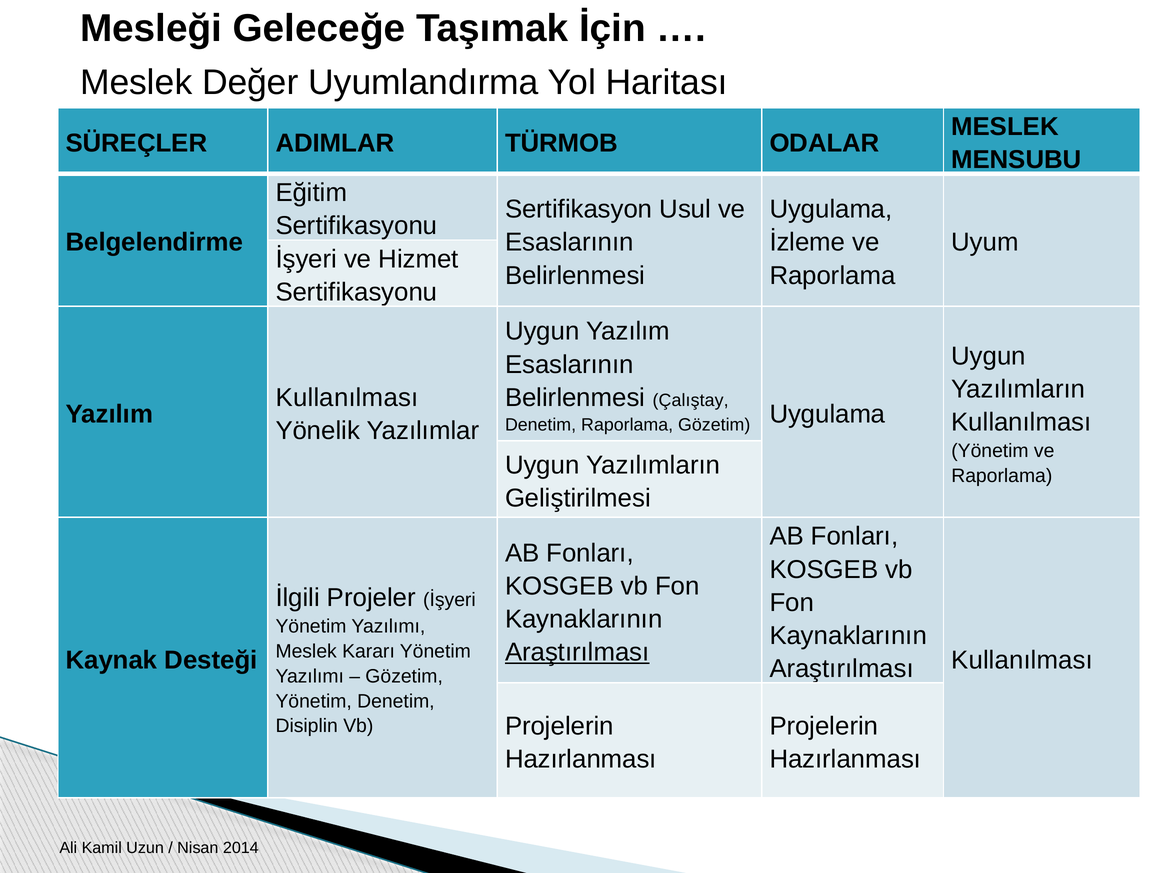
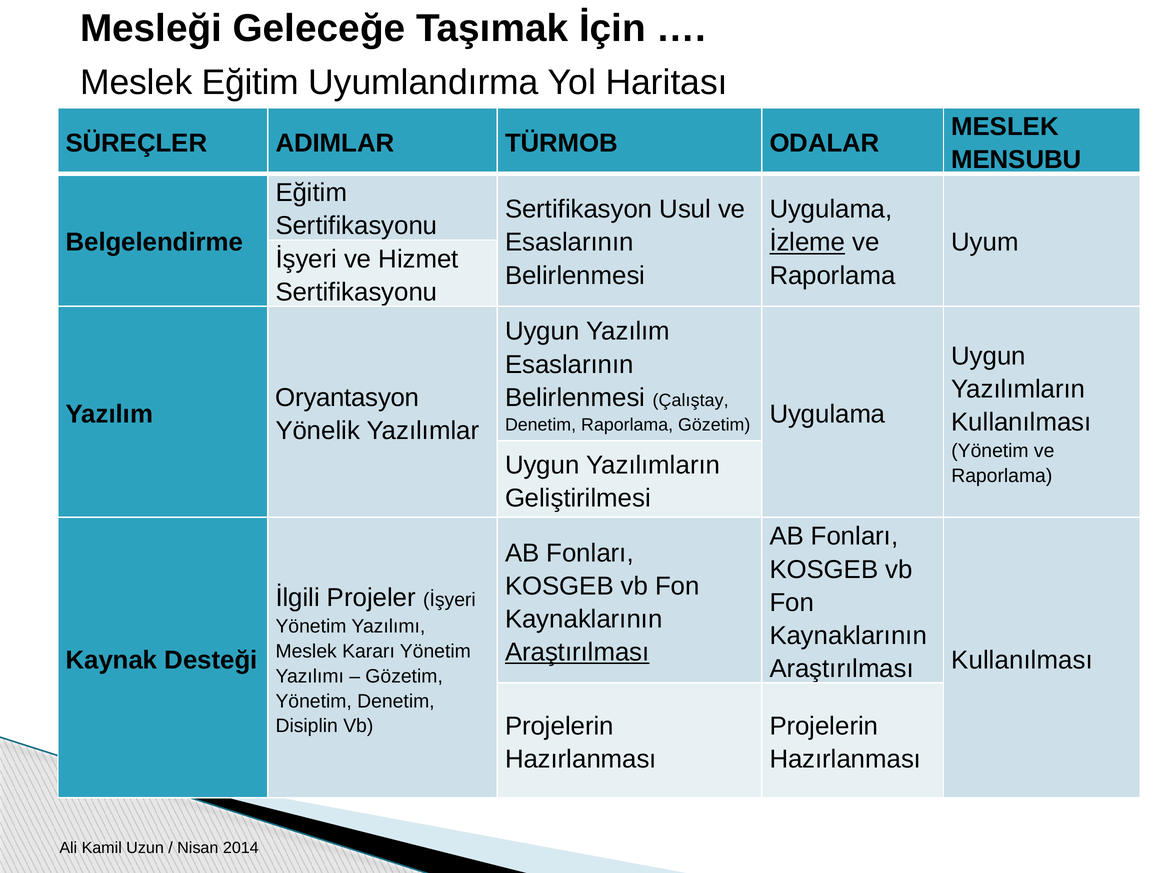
Meslek Değer: Değer -> Eğitim
İzleme underline: none -> present
Kullanılması at (347, 397): Kullanılması -> Oryantasyon
